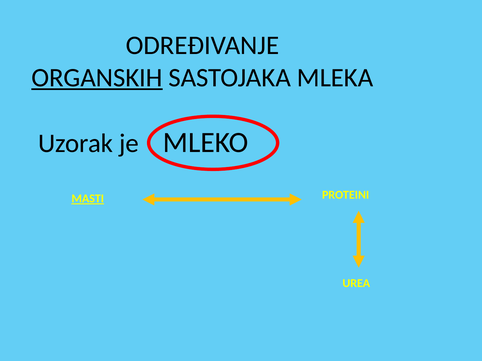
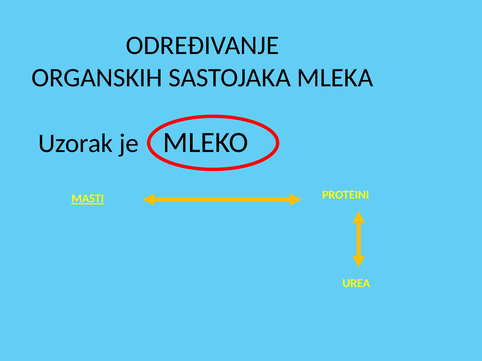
ORGANSKIH underline: present -> none
